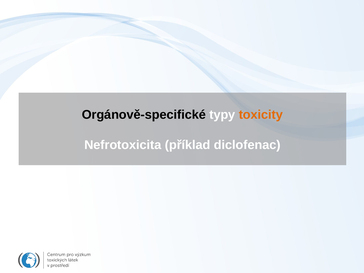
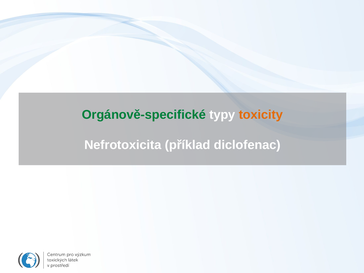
Orgánově-specifické colour: black -> green
